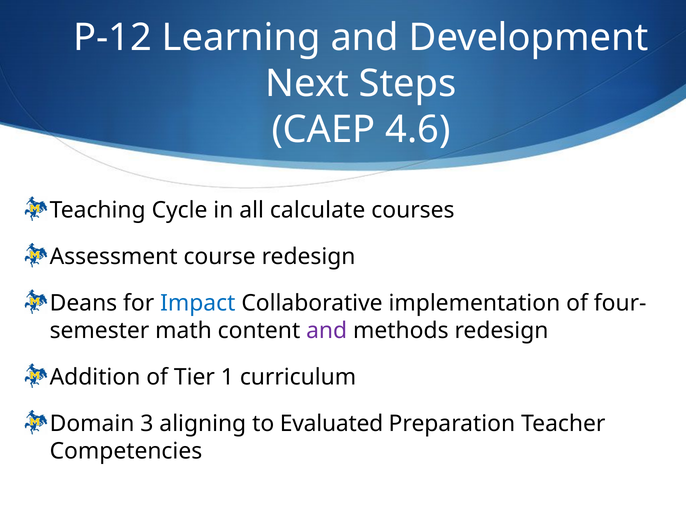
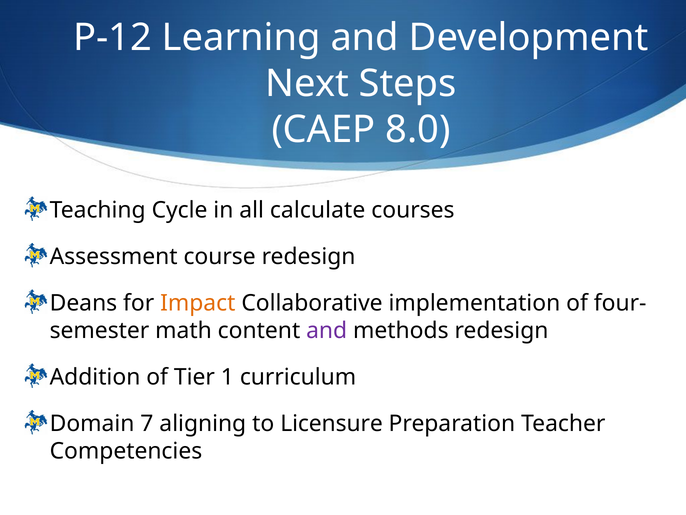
4.6: 4.6 -> 8.0
Impact colour: blue -> orange
3: 3 -> 7
Evaluated: Evaluated -> Licensure
